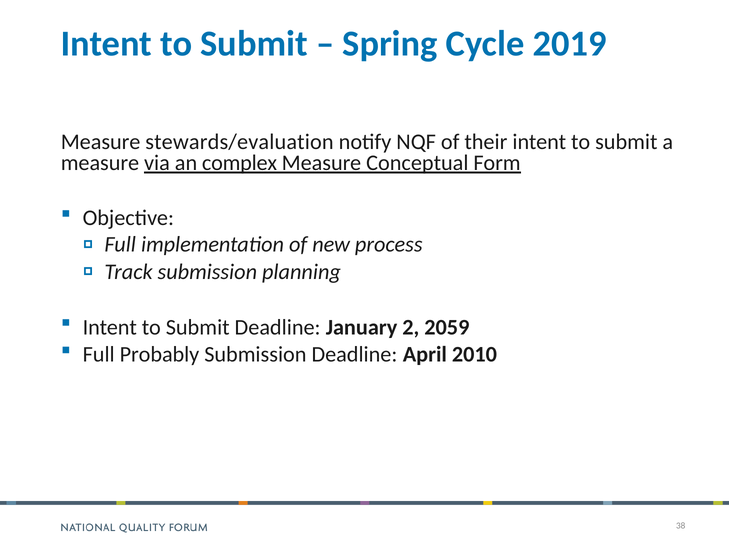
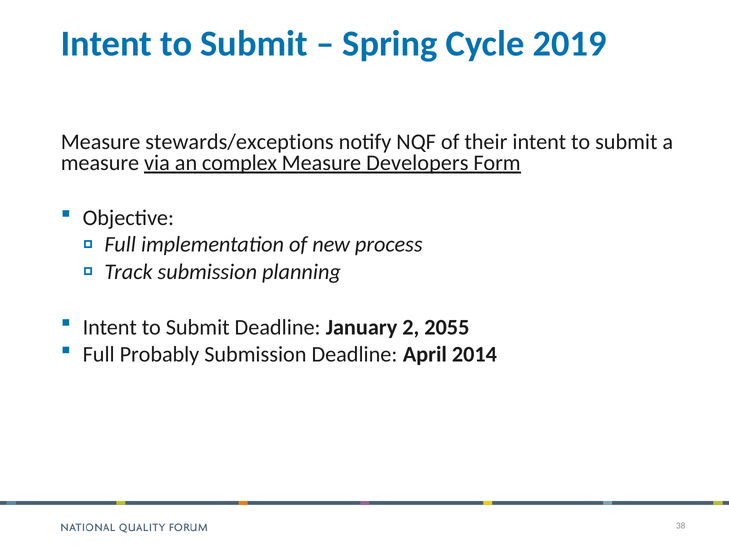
stewards/evaluation: stewards/evaluation -> stewards/exceptions
Conceptual: Conceptual -> Developers
2059: 2059 -> 2055
2010: 2010 -> 2014
